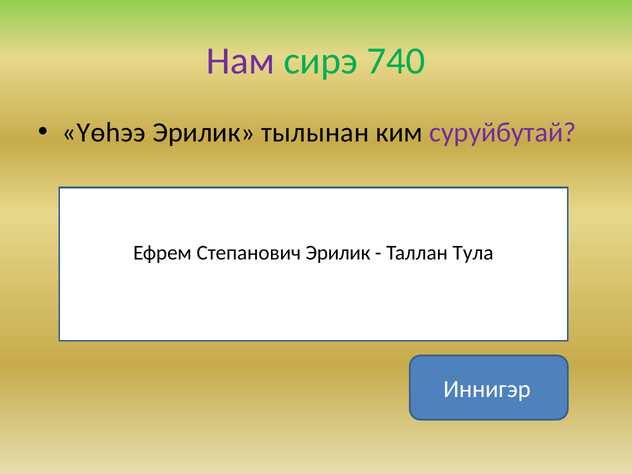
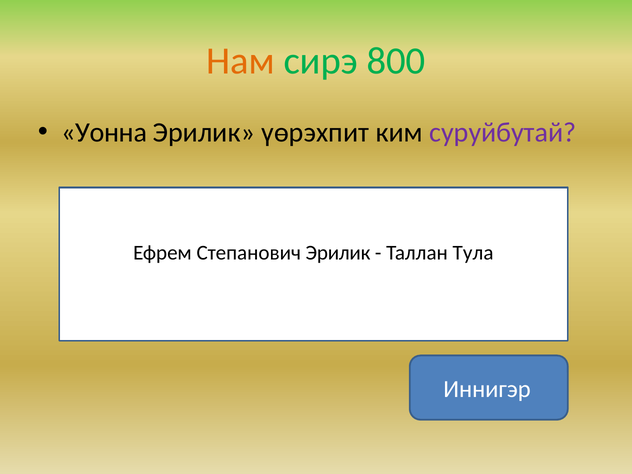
Нам colour: purple -> orange
740: 740 -> 800
Үөhээ: Үөhээ -> Уонна
тылынан: тылынан -> үөрэхпит
